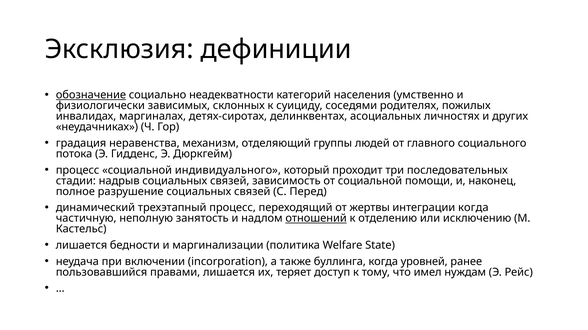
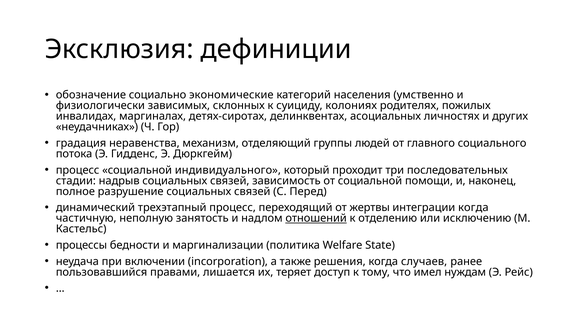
обозначение underline: present -> none
неадекватности: неадекватности -> экономические
соседями: соседями -> колониях
лишается at (81, 246): лишается -> процессы
буллинга: буллинга -> решения
уровней: уровней -> случаев
